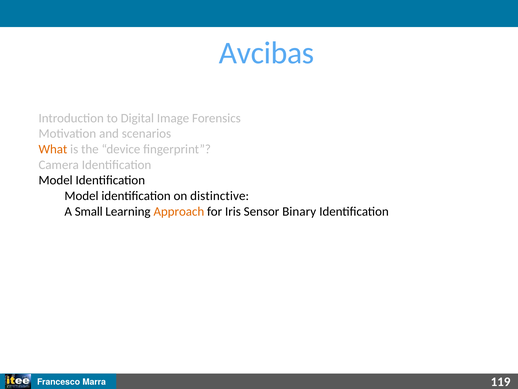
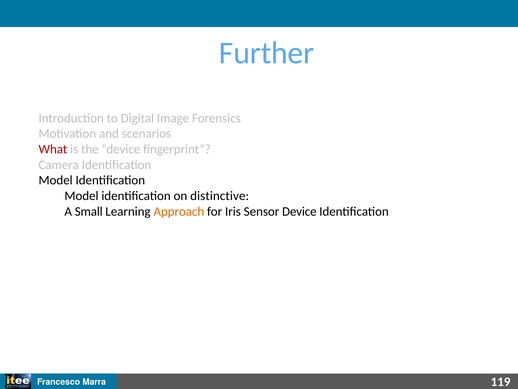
Avcibas: Avcibas -> Further
What colour: orange -> red
Sensor Binary: Binary -> Device
